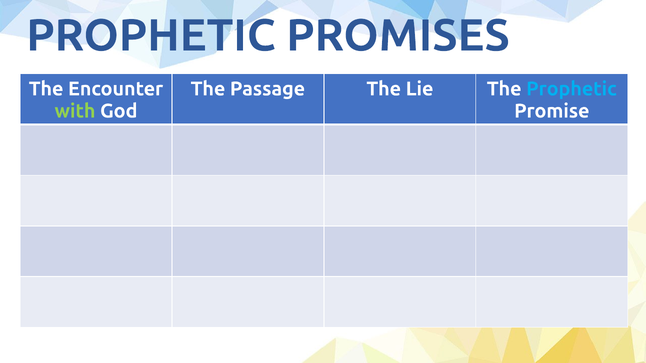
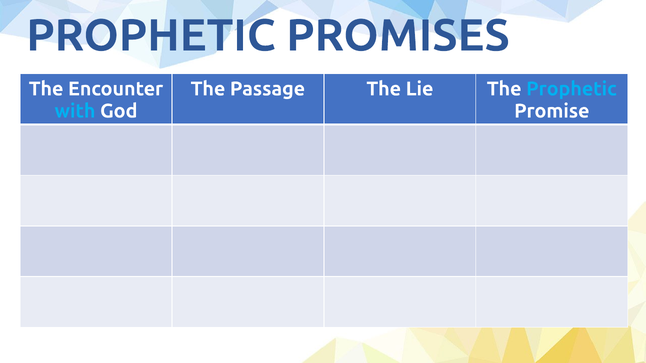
with colour: light green -> light blue
